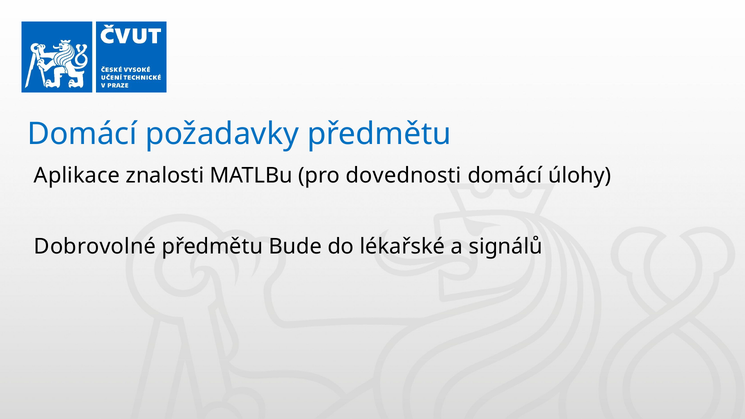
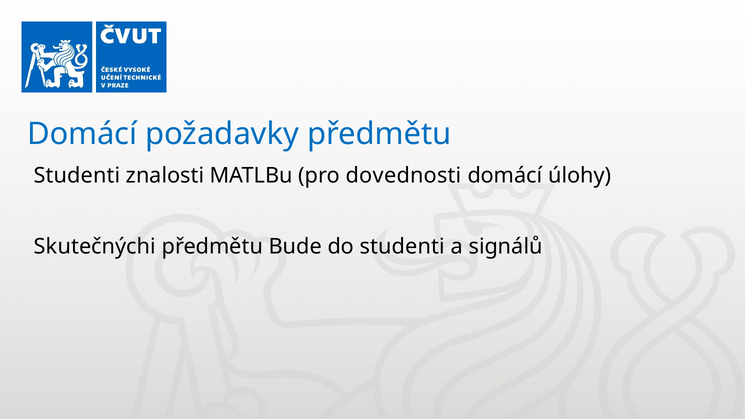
Aplikace at (77, 176): Aplikace -> Studenti
Dobrovolné: Dobrovolné -> Skutečnýchi
do lékařské: lékařské -> studenti
